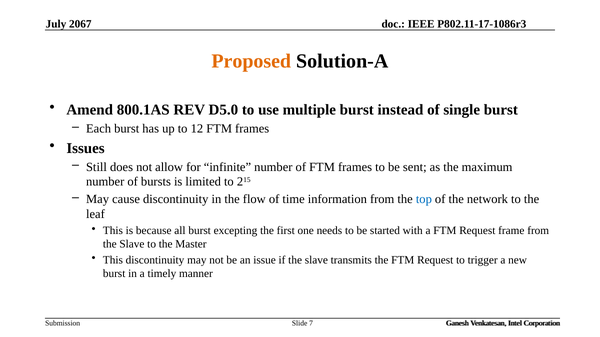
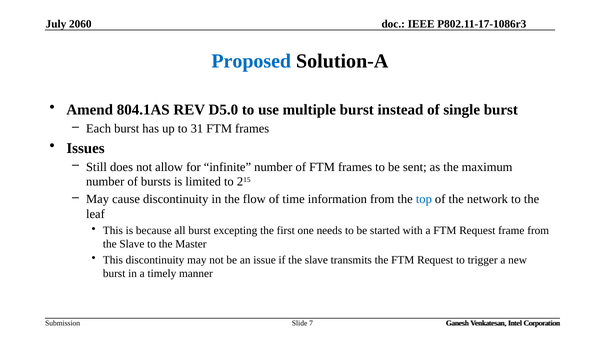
2067: 2067 -> 2060
Proposed colour: orange -> blue
800.1AS: 800.1AS -> 804.1AS
12: 12 -> 31
